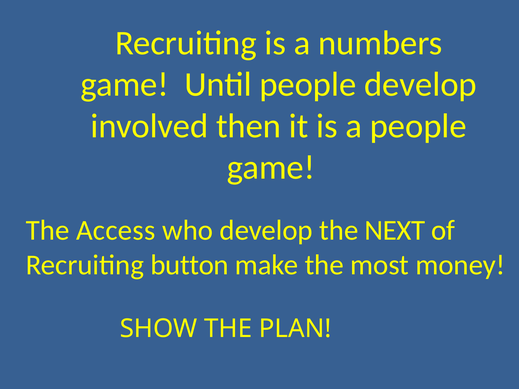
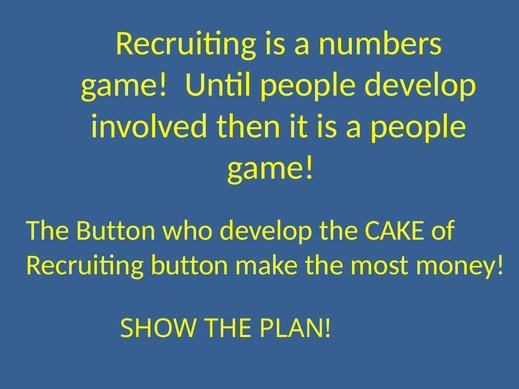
The Access: Access -> Button
NEXT: NEXT -> CAKE
